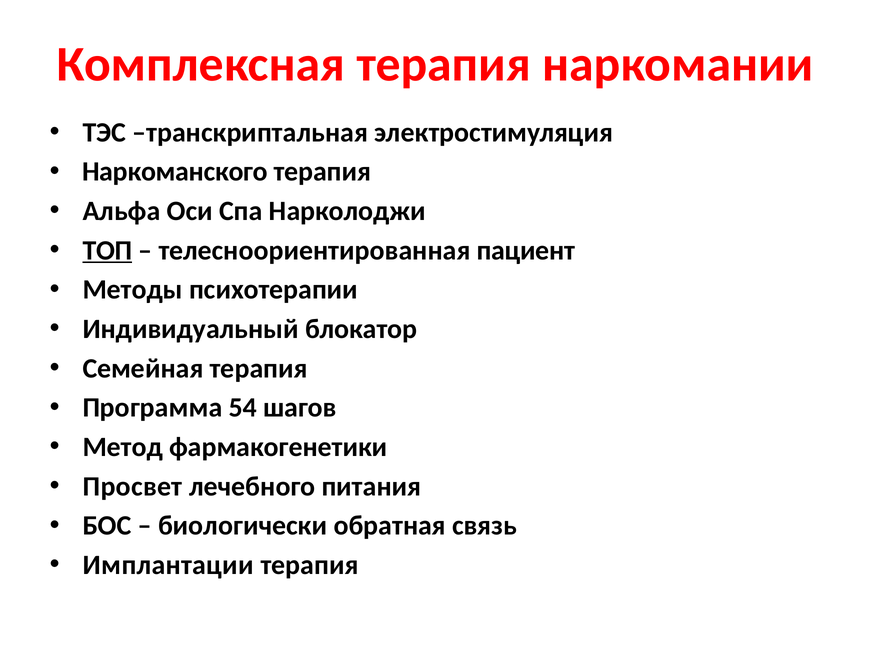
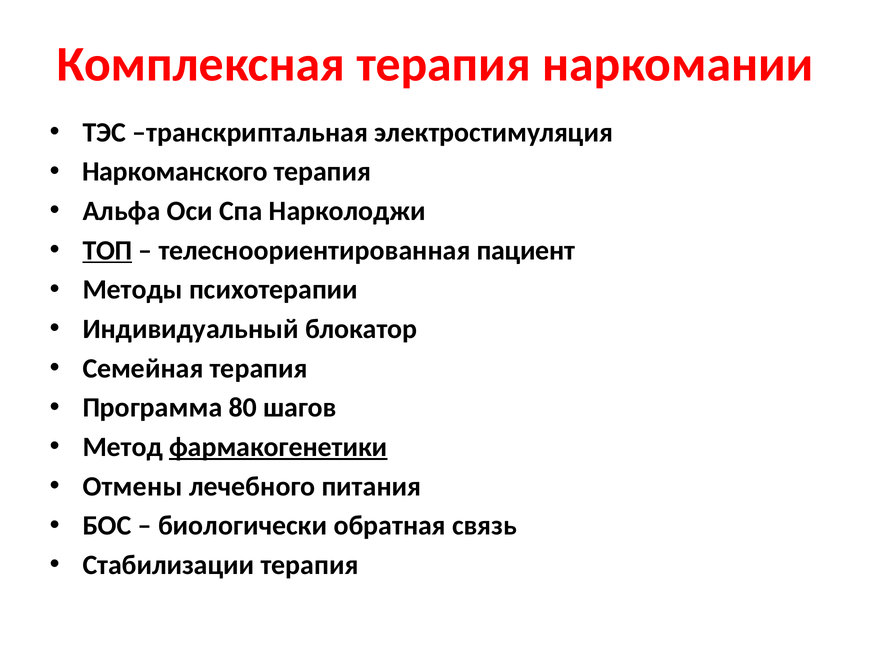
54: 54 -> 80
фармакогенетики underline: none -> present
Просвет: Просвет -> Отмены
Имплантации: Имплантации -> Стабилизации
